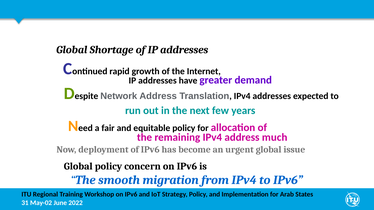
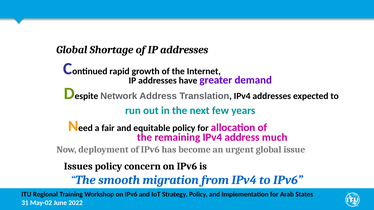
Global at (78, 167): Global -> Issues
